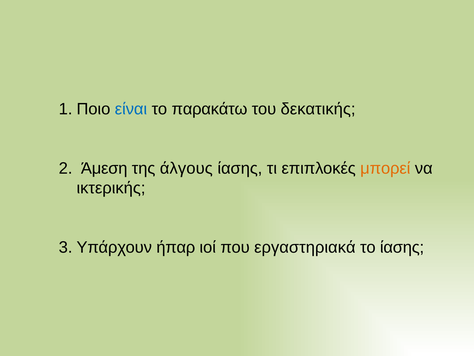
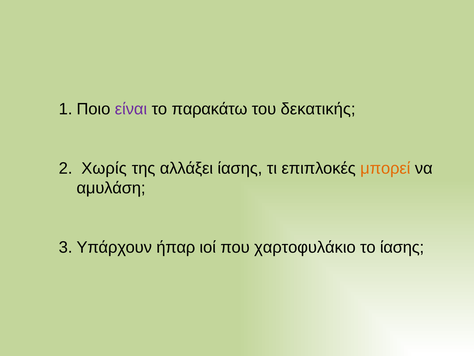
είναι colour: blue -> purple
Άμεση: Άμεση -> Χωρίς
άλγους: άλγους -> αλλάξει
ικτερικής: ικτερικής -> αμυλάση
εργαστηριακά: εργαστηριακά -> χαρτοφυλάκιο
